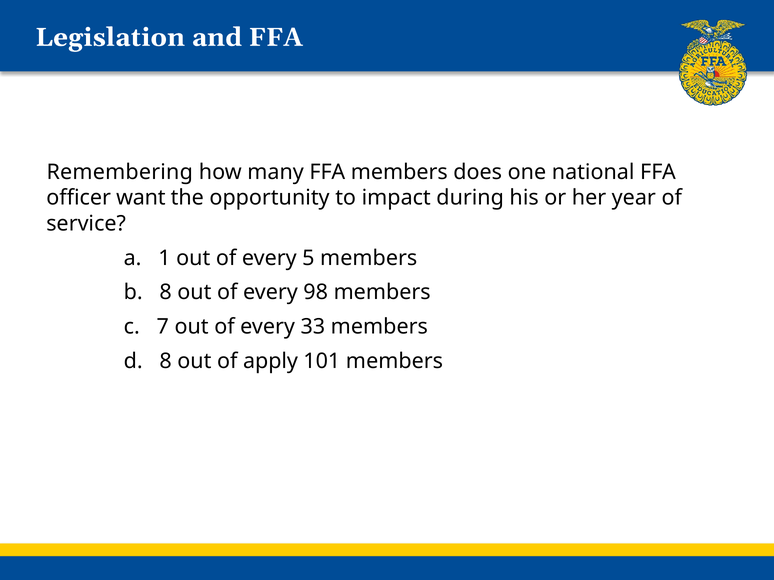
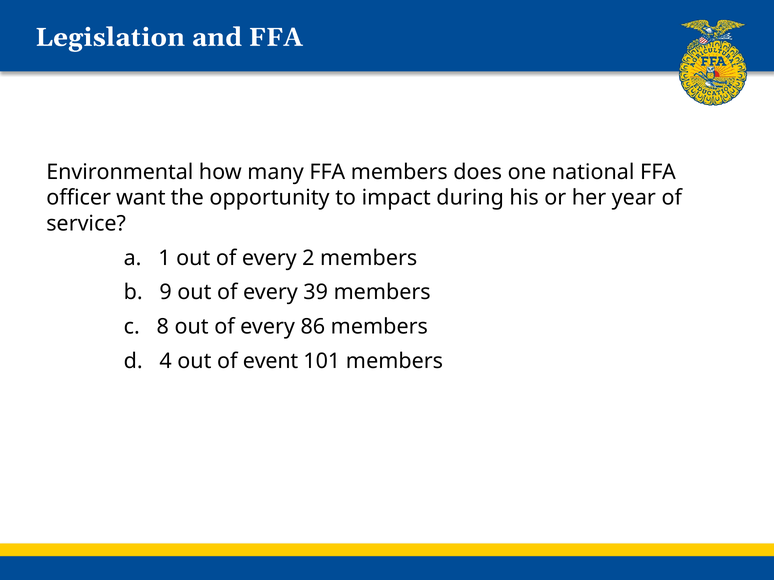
Remembering: Remembering -> Environmental
5: 5 -> 2
b 8: 8 -> 9
98: 98 -> 39
7: 7 -> 8
33: 33 -> 86
d 8: 8 -> 4
apply: apply -> event
